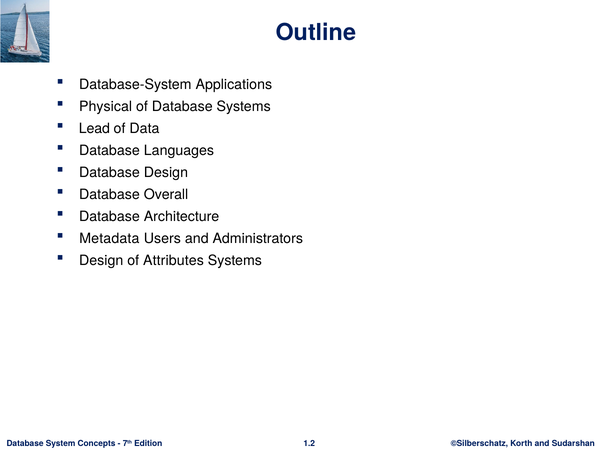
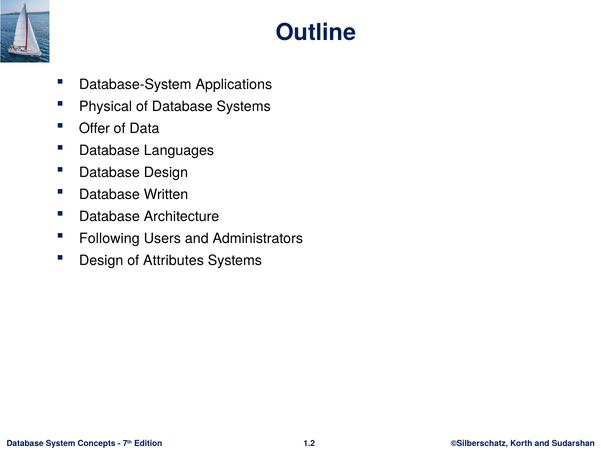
Lead: Lead -> Offer
Overall: Overall -> Written
Metadata: Metadata -> Following
